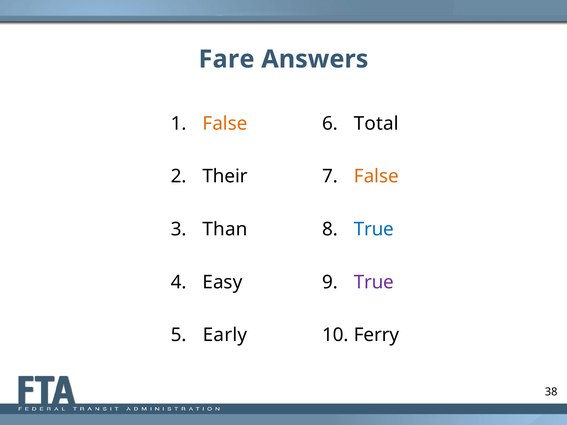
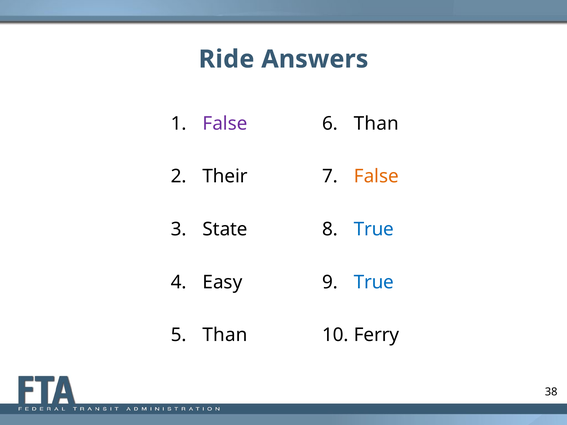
Fare: Fare -> Ride
False at (225, 124) colour: orange -> purple
Total at (376, 124): Total -> Than
Than: Than -> State
True at (374, 282) colour: purple -> blue
Early at (225, 335): Early -> Than
